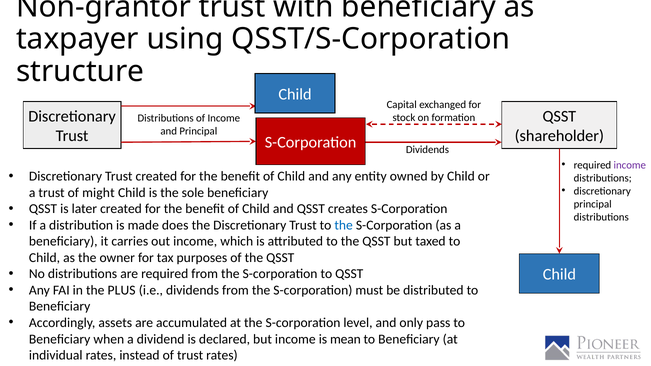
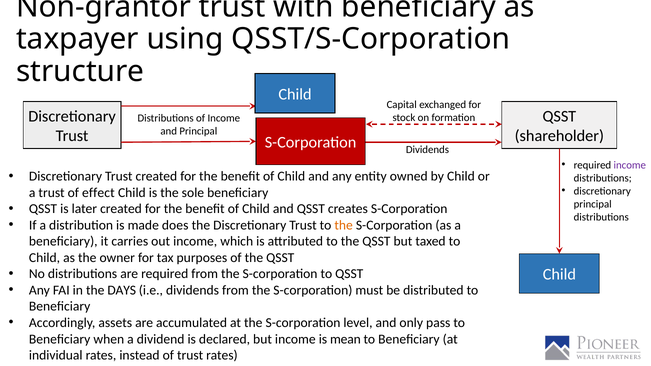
might: might -> effect
the at (344, 225) colour: blue -> orange
PLUS: PLUS -> DAYS
